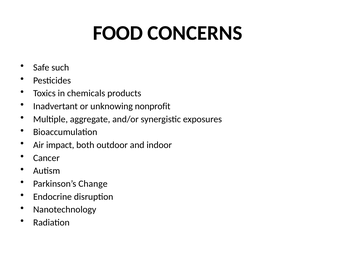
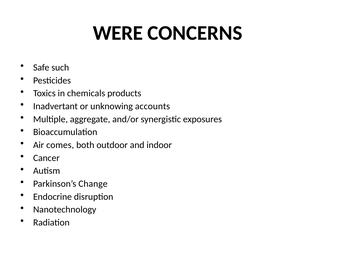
FOOD: FOOD -> WERE
nonprofit: nonprofit -> accounts
impact: impact -> comes
